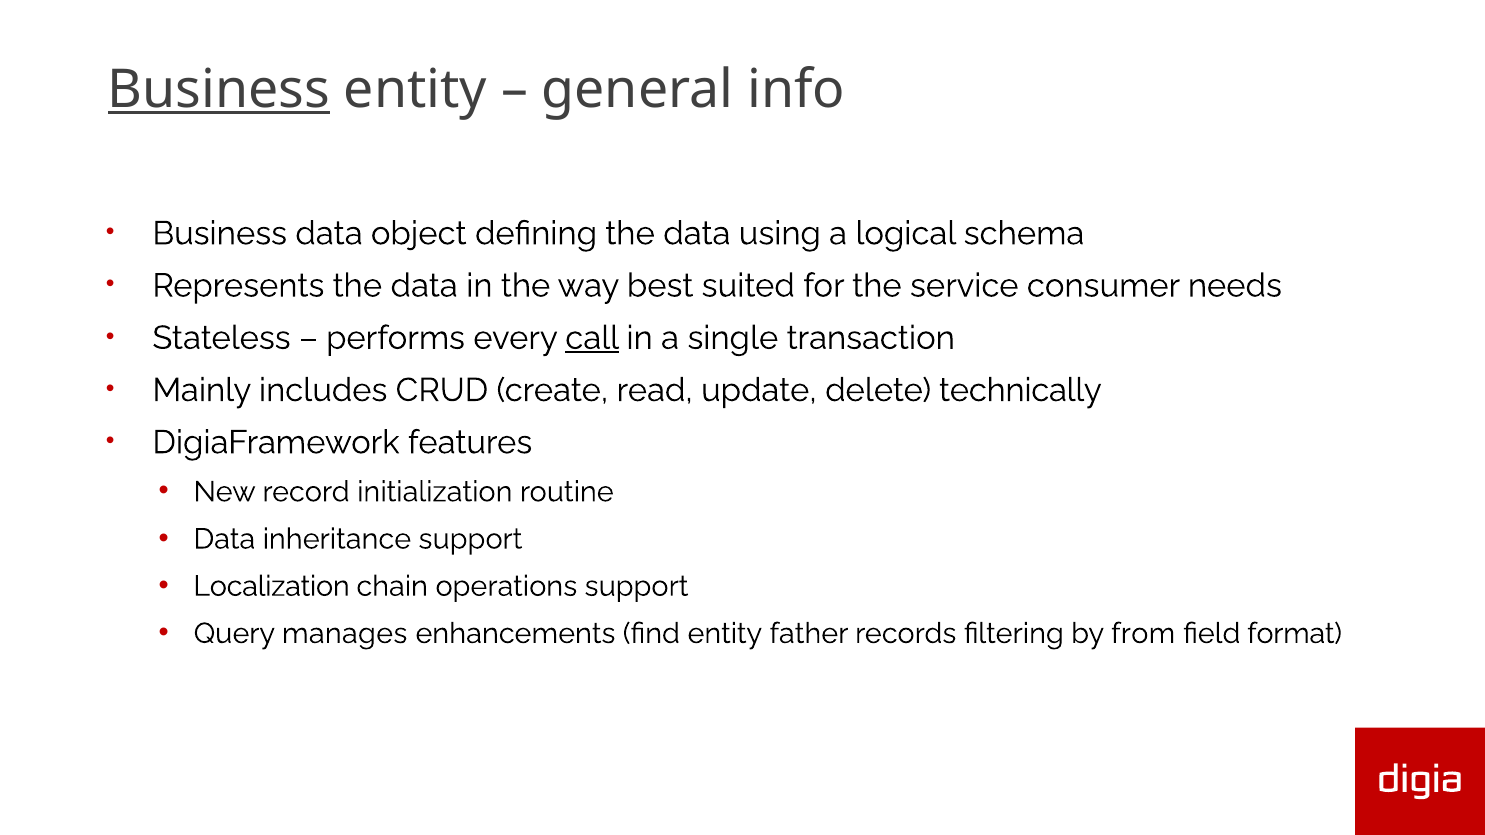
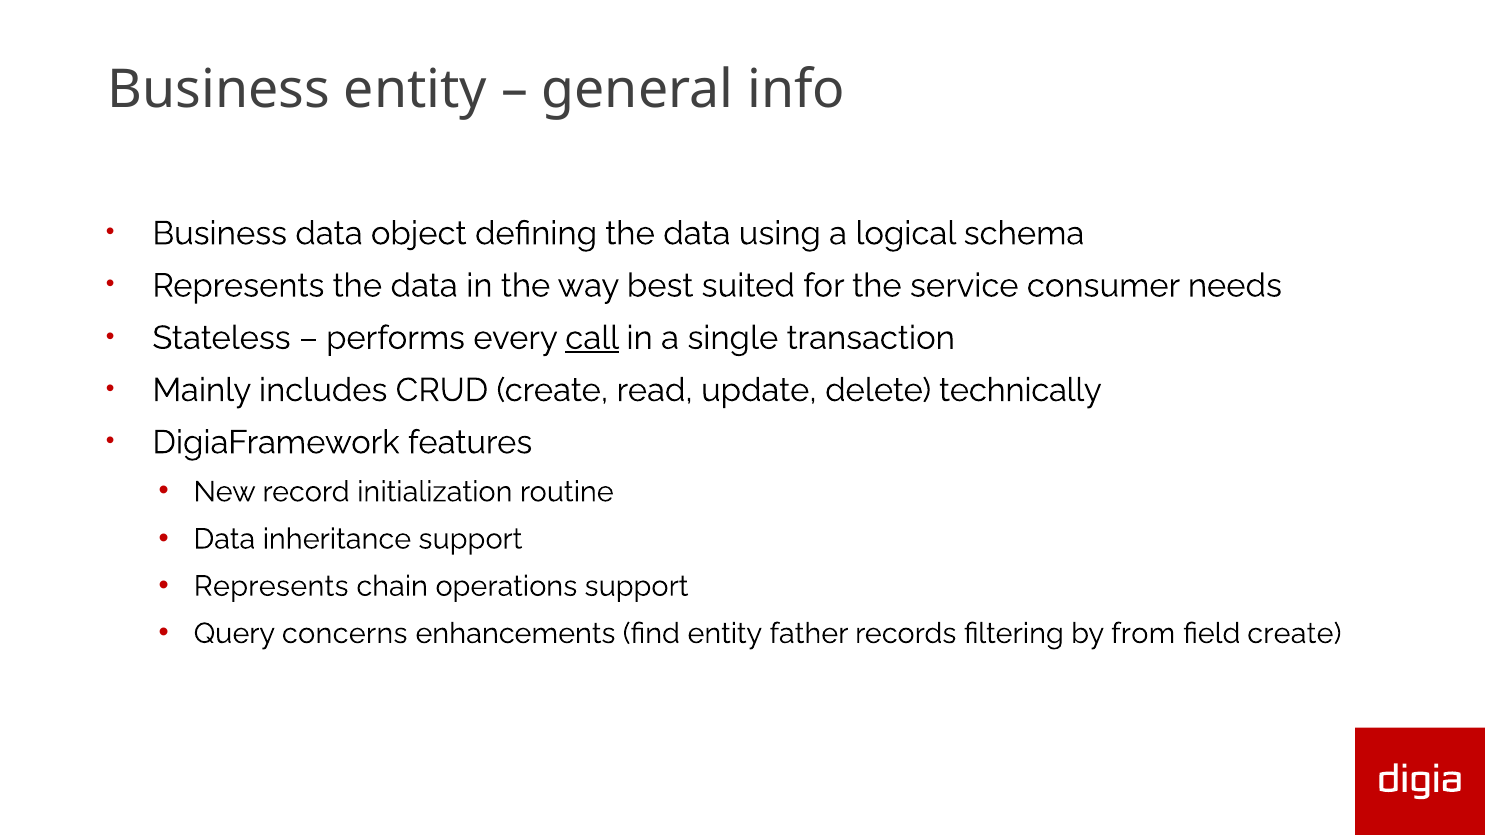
Business at (219, 90) underline: present -> none
Localization at (271, 586): Localization -> Represents
manages: manages -> concerns
field format: format -> create
